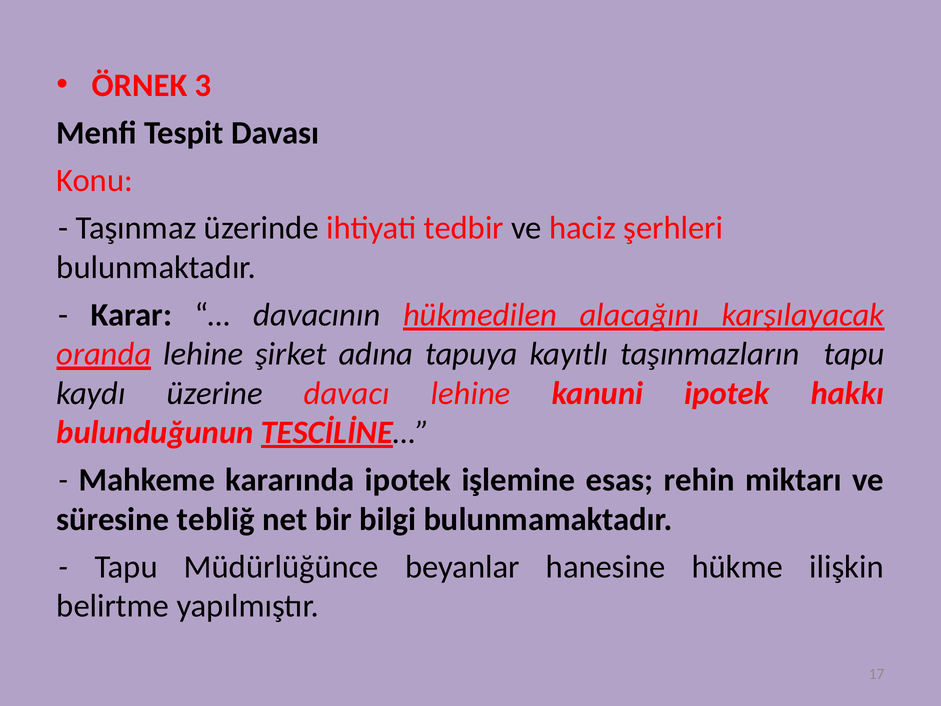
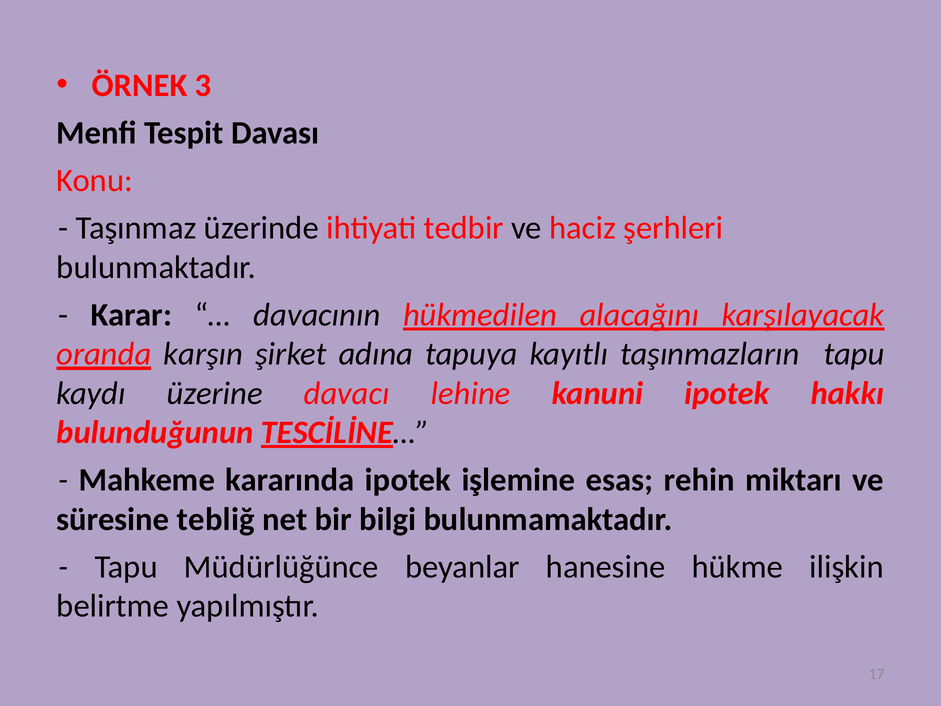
oranda lehine: lehine -> karşın
